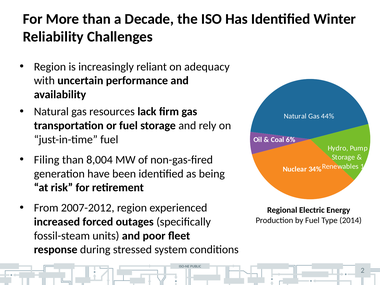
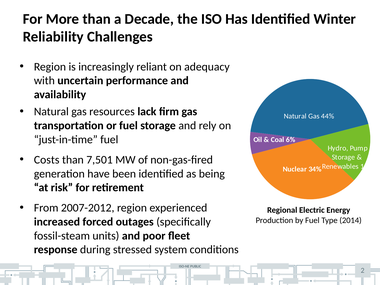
Filing: Filing -> Costs
8,004: 8,004 -> 7,501
